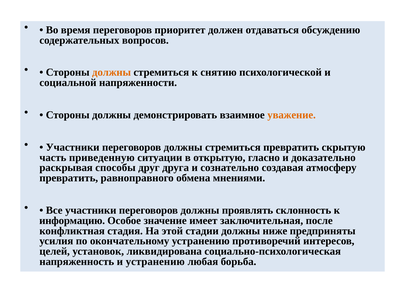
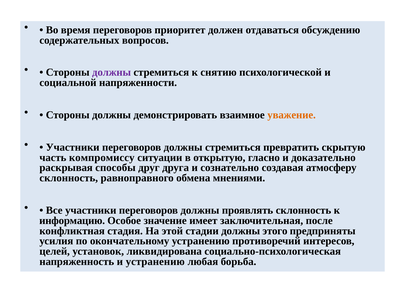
должны at (112, 72) colour: orange -> purple
приведенную: приведенную -> компромиссу
превратить at (69, 178): превратить -> склонность
ниже: ниже -> этого
